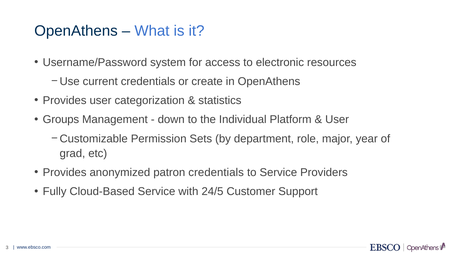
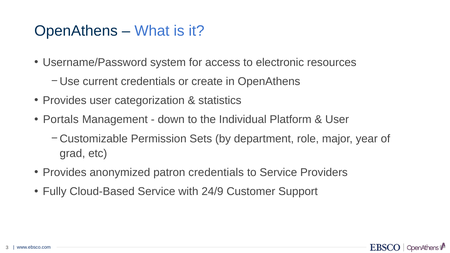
Groups: Groups -> Portals
24/5: 24/5 -> 24/9
